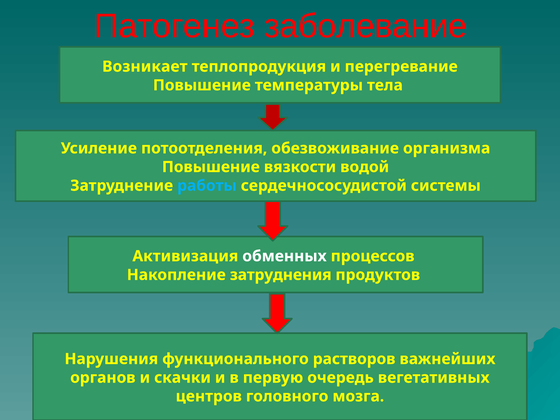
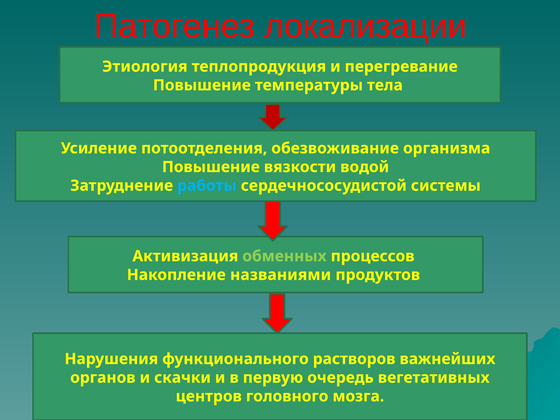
заболевание: заболевание -> локализации
Возникает: Возникает -> Этиология
обменных colour: white -> light green
затруднения: затруднения -> названиями
